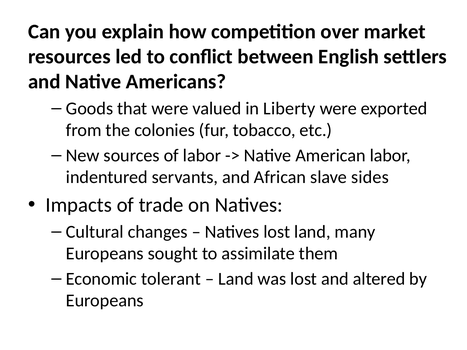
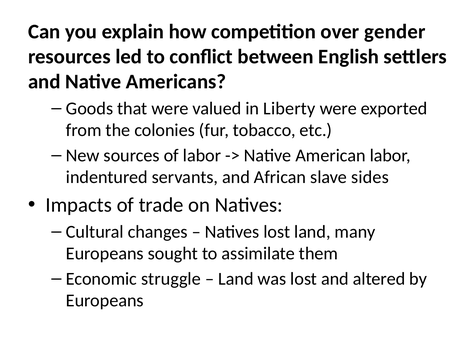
market: market -> gender
tolerant: tolerant -> struggle
